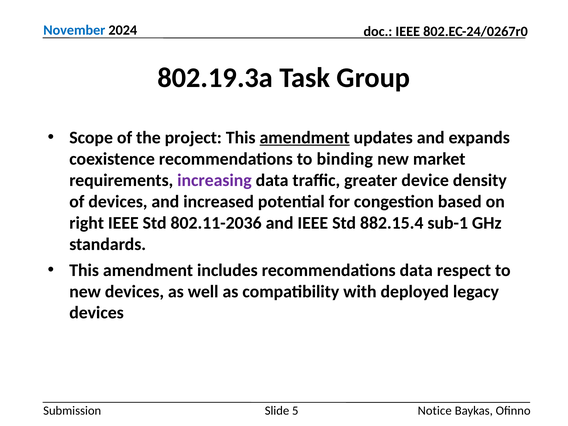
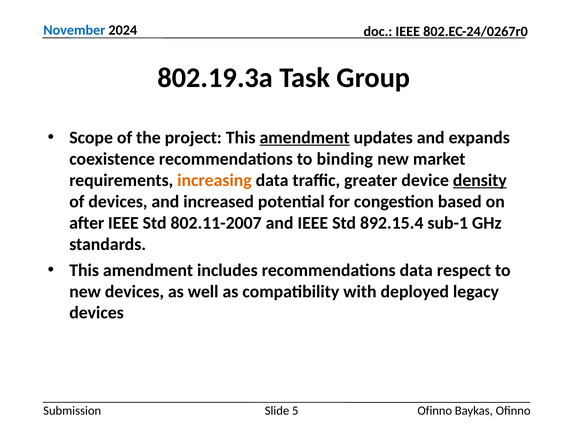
increasing colour: purple -> orange
density underline: none -> present
right: right -> after
802.11-2036: 802.11-2036 -> 802.11-2007
882.15.4: 882.15.4 -> 892.15.4
Notice at (435, 411): Notice -> Ofinno
